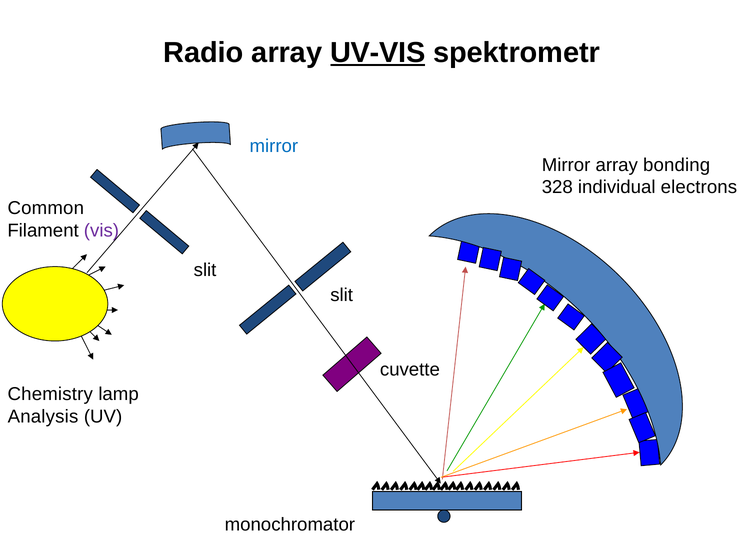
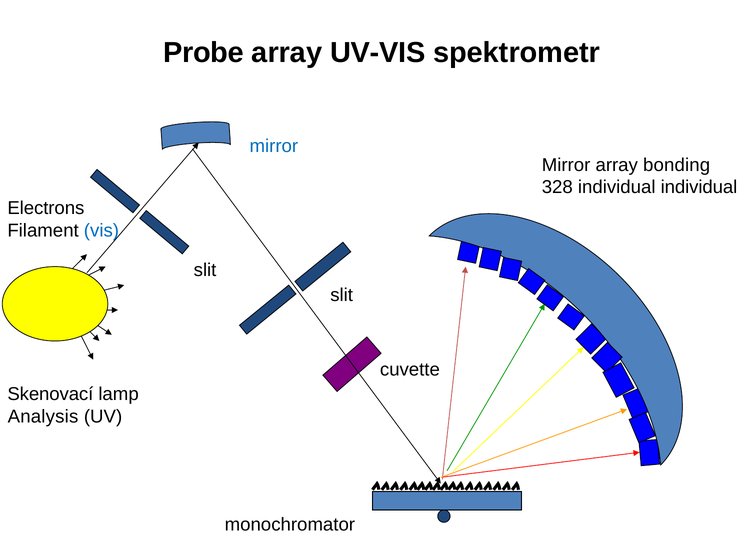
Radio: Radio -> Probe
UV-VIS underline: present -> none
individual electrons: electrons -> individual
Common: Common -> Electrons
vis colour: purple -> blue
Chemistry: Chemistry -> Skenovací
